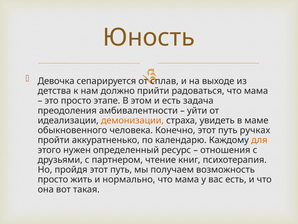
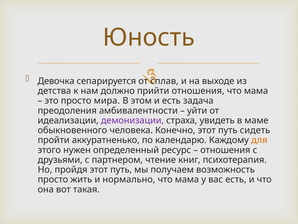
прийти радоваться: радоваться -> отношения
этапе: этапе -> мира
демонизации colour: orange -> purple
ручках: ручках -> сидеть
